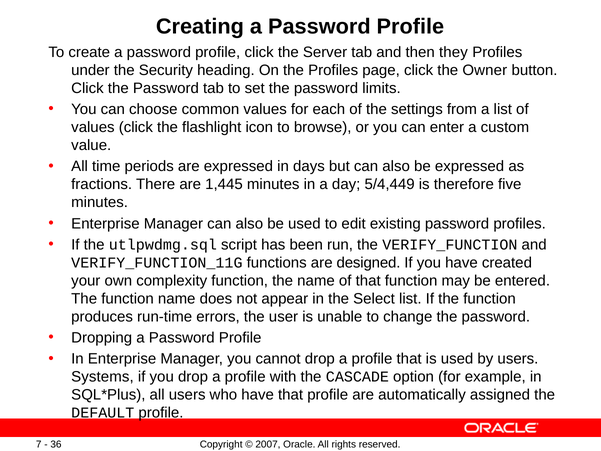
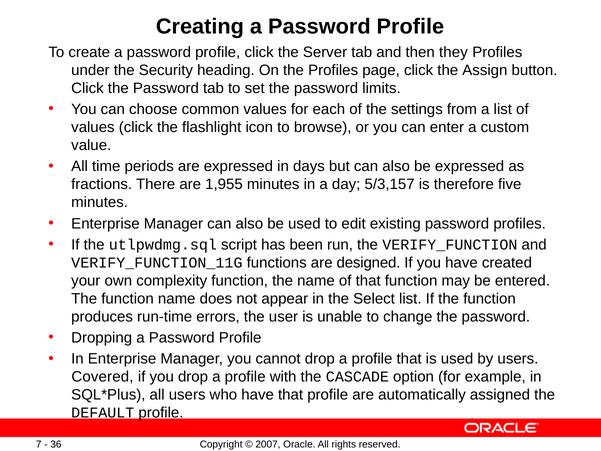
Owner: Owner -> Assign
1,445: 1,445 -> 1,955
5/4,449: 5/4,449 -> 5/3,157
Systems: Systems -> Covered
